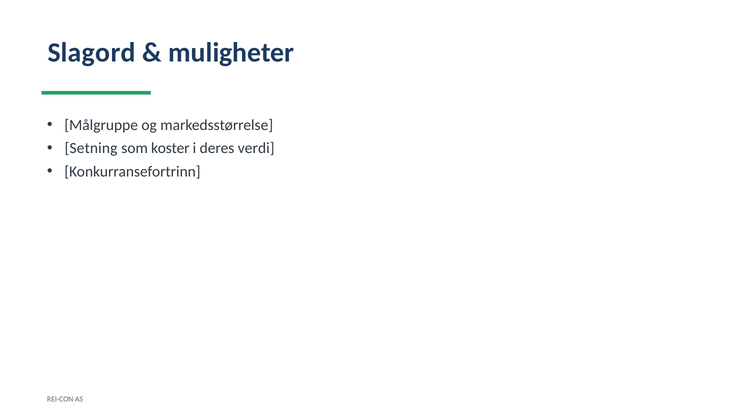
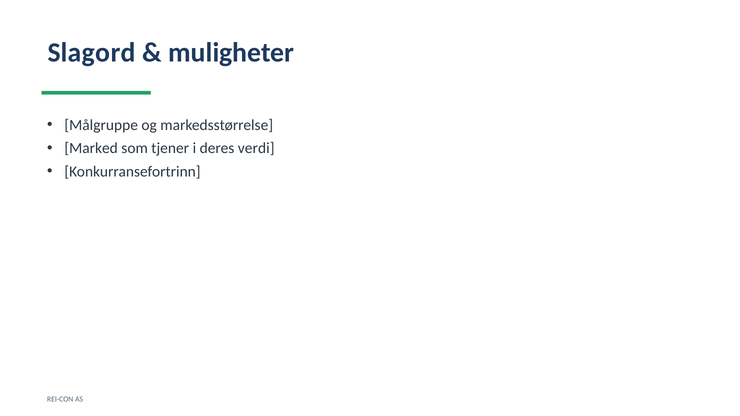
Setning: Setning -> Marked
koster: koster -> tjener
